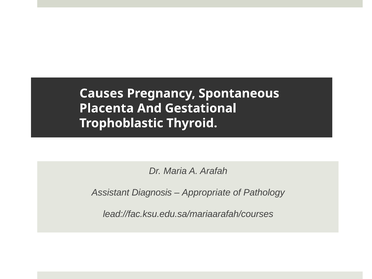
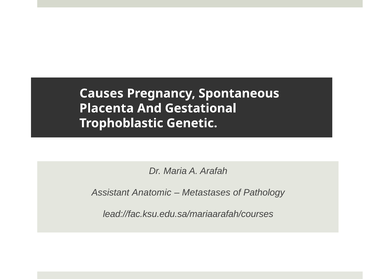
Thyroid: Thyroid -> Genetic
Diagnosis: Diagnosis -> Anatomic
Appropriate: Appropriate -> Metastases
